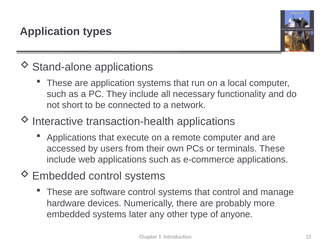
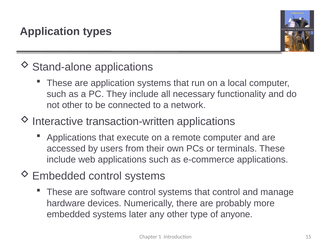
not short: short -> other
transaction-health: transaction-health -> transaction-written
